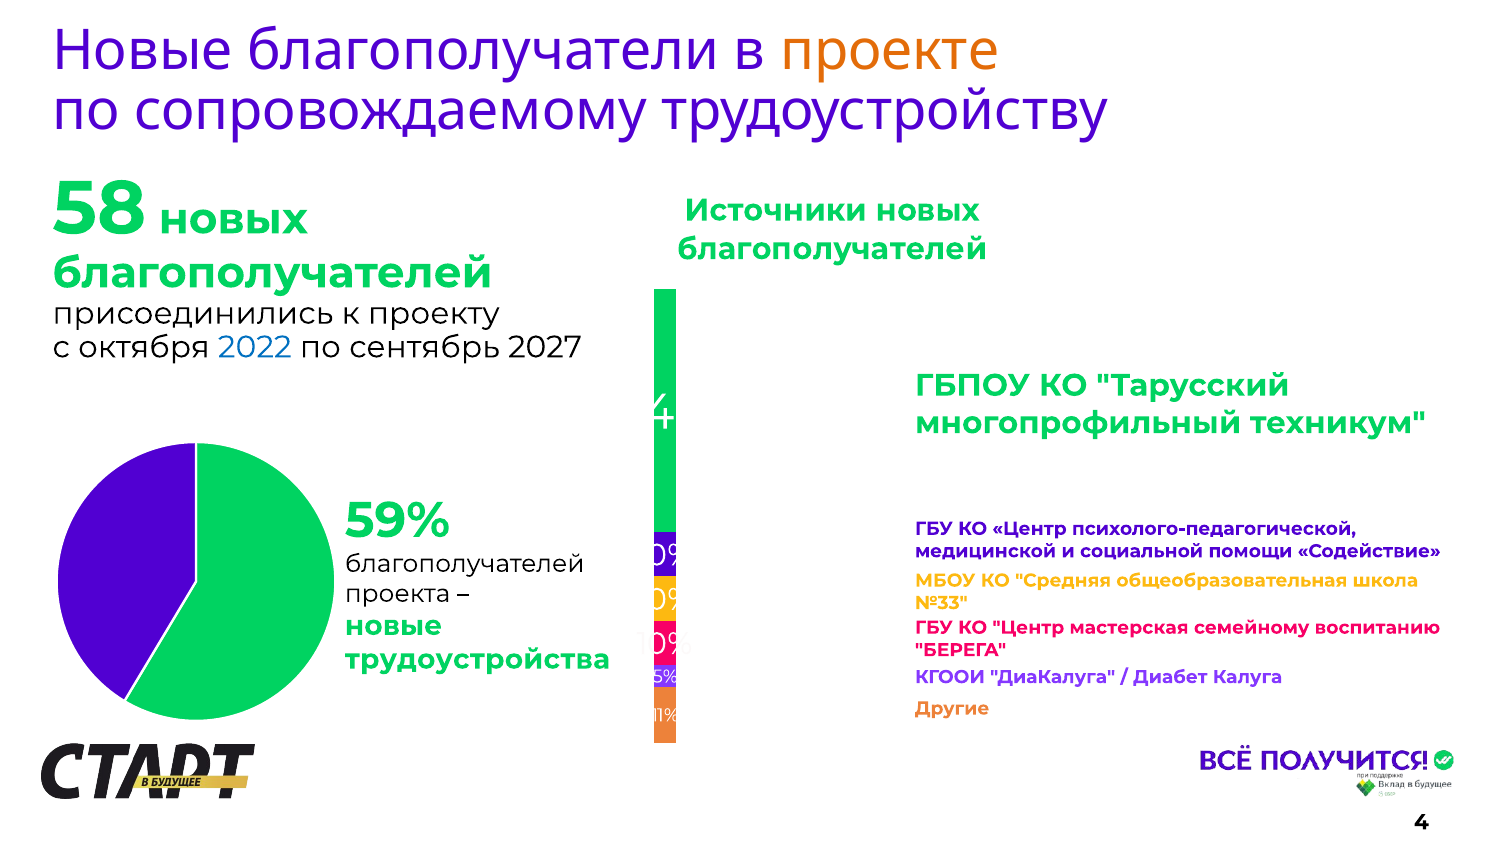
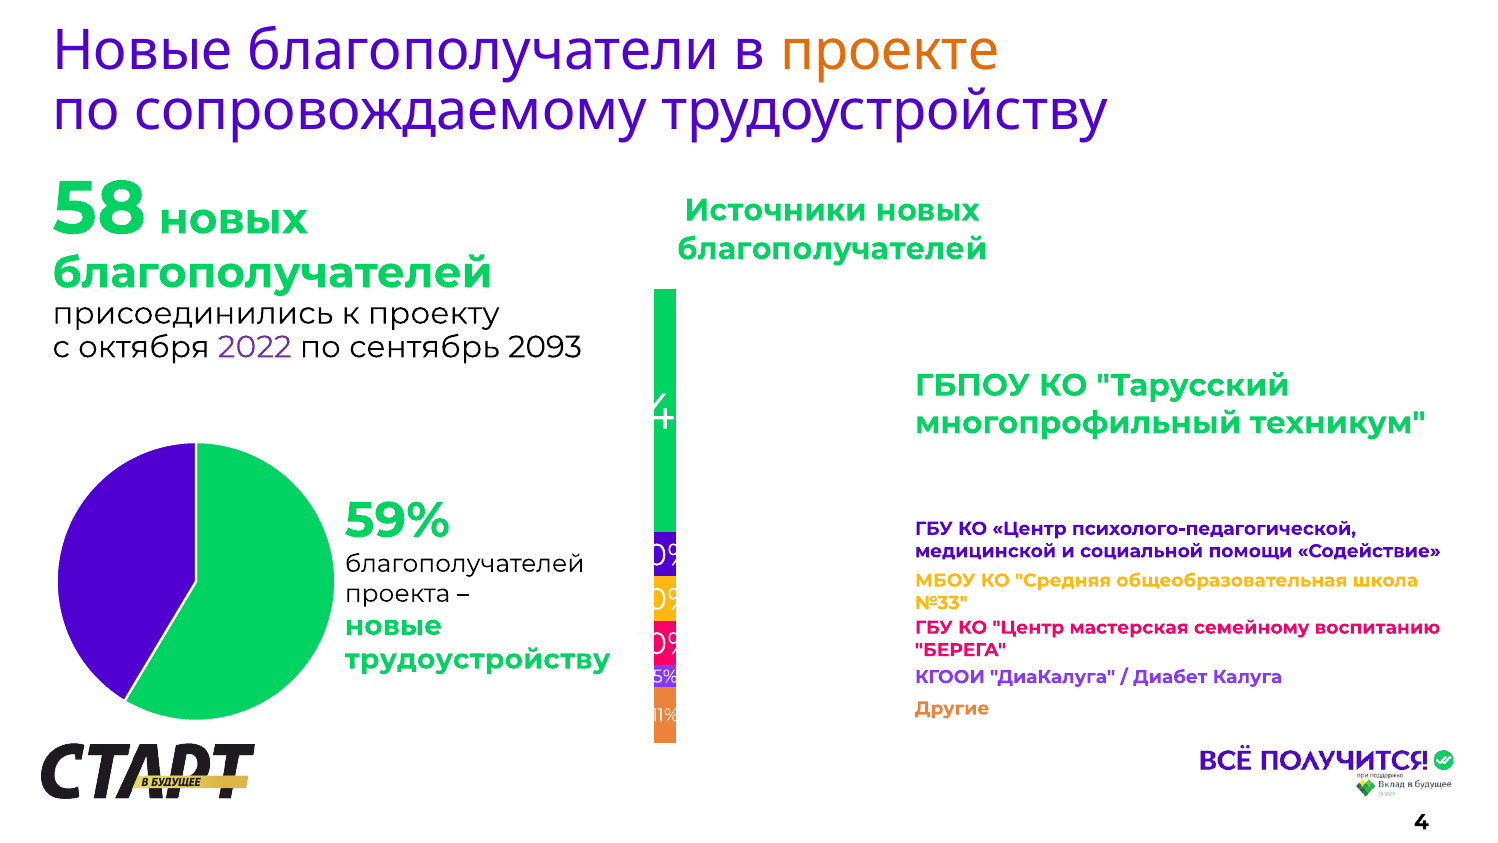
2022 colour: blue -> purple
2027: 2027 -> 2093
трудоустройства at (478, 659): трудоустройства -> трудоустройству
